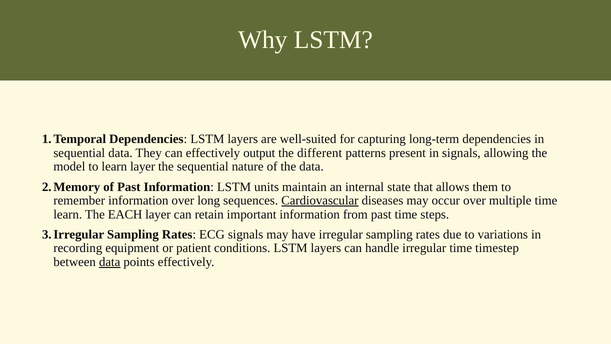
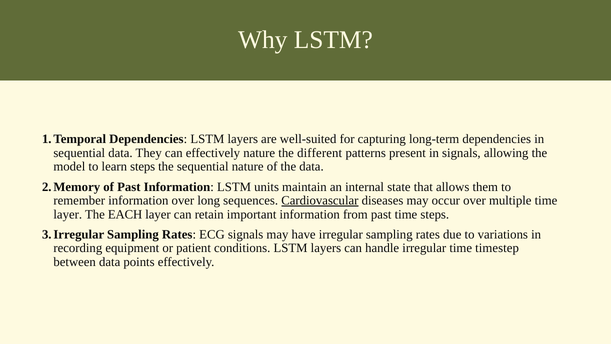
effectively output: output -> nature
learn layer: layer -> steps
learn at (68, 214): learn -> layer
data at (110, 262) underline: present -> none
